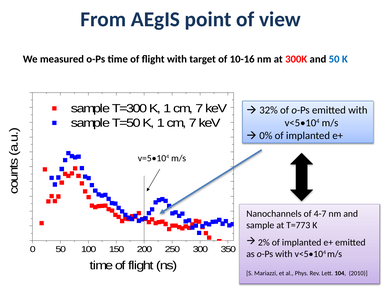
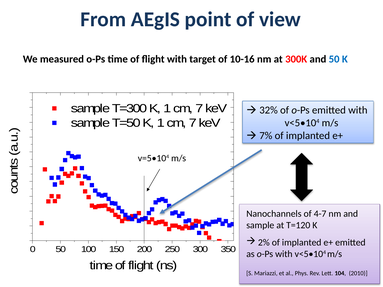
0%: 0% -> 7%
T=773: T=773 -> T=120
